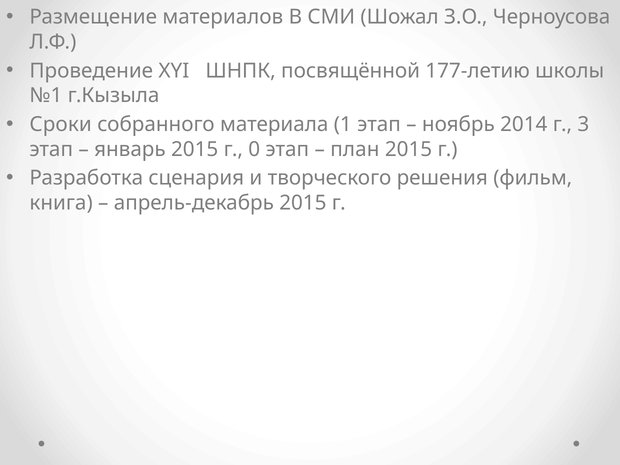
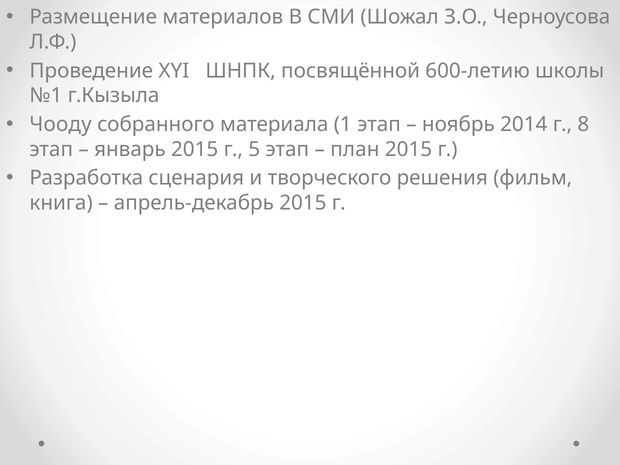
177-летию: 177-летию -> 600-летию
Сроки: Сроки -> Чооду
3: 3 -> 8
0: 0 -> 5
